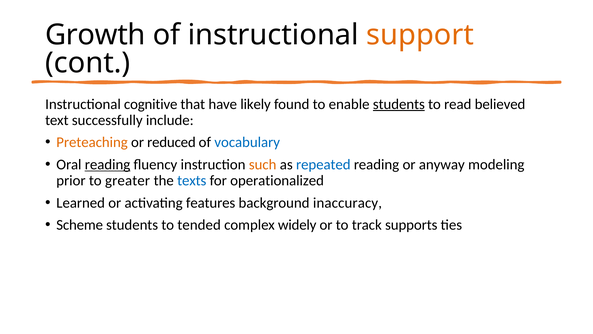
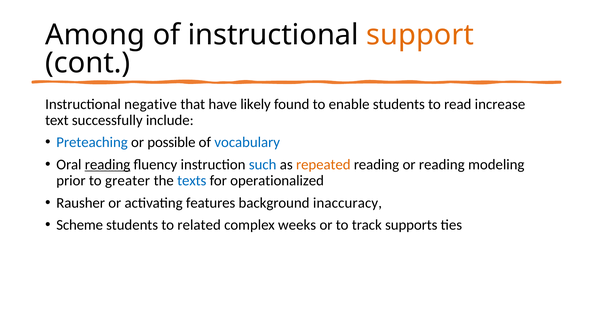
Growth: Growth -> Among
cognitive: cognitive -> negative
students at (399, 104) underline: present -> none
believed: believed -> increase
Preteaching colour: orange -> blue
reduced: reduced -> possible
such colour: orange -> blue
repeated colour: blue -> orange
or anyway: anyway -> reading
Learned: Learned -> Rausher
tended: tended -> related
widely: widely -> weeks
